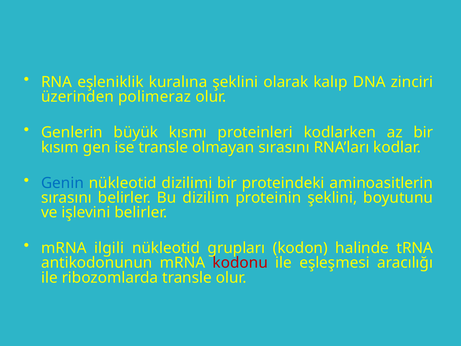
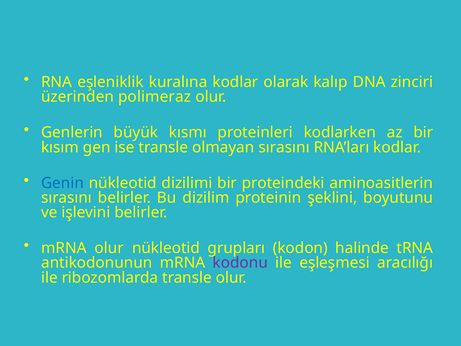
kuralına şeklini: şeklini -> kodlar
mRNA ilgili: ilgili -> olur
kodonu colour: red -> purple
